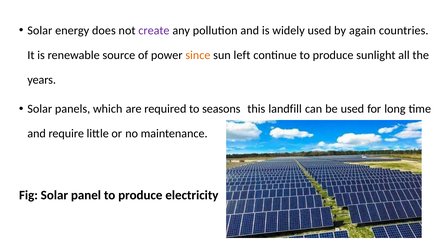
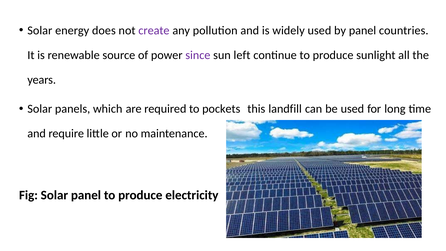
by again: again -> panel
since colour: orange -> purple
seasons: seasons -> pockets
